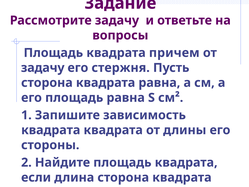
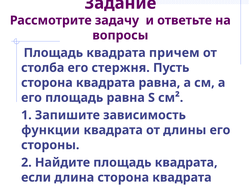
задачу at (43, 68): задачу -> столба
квадрата at (51, 130): квадрата -> функции
